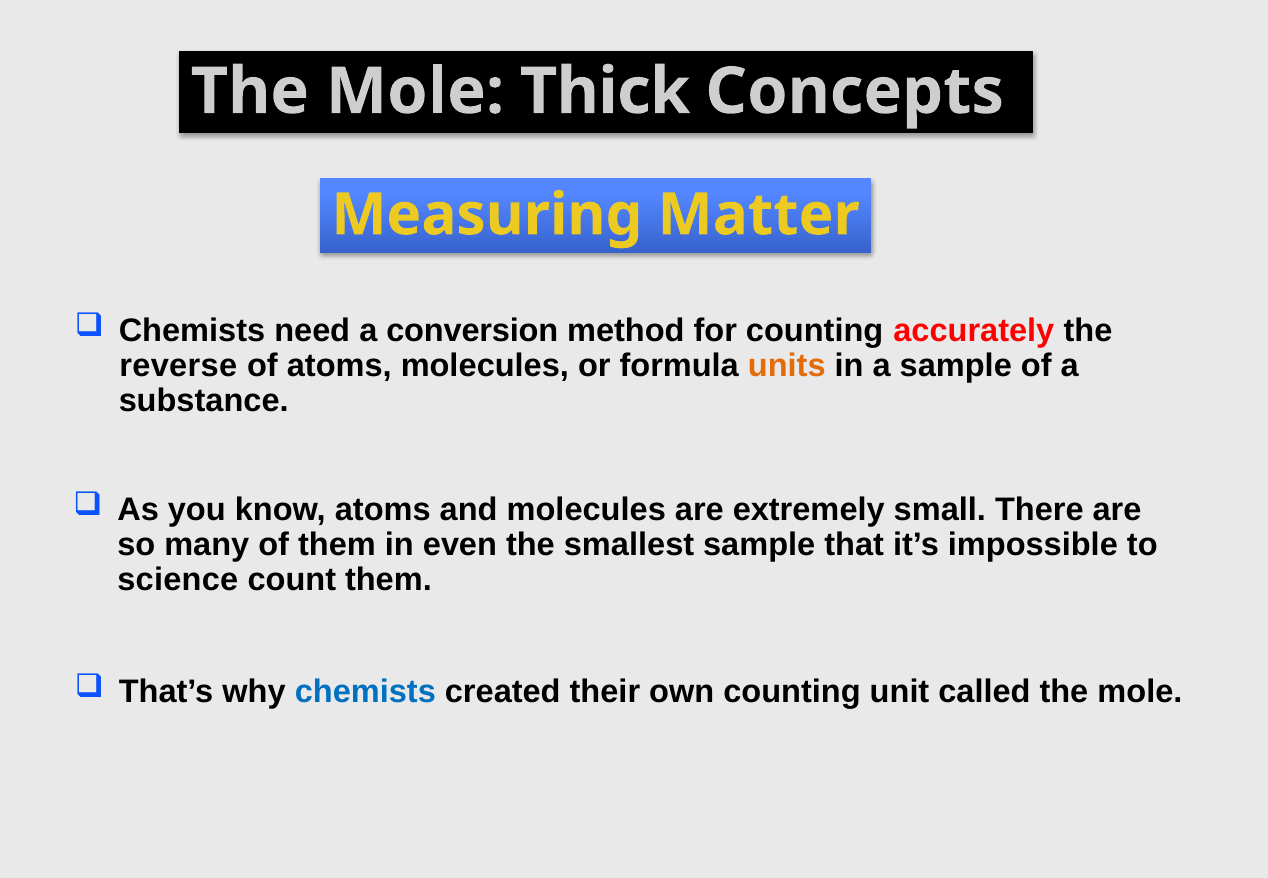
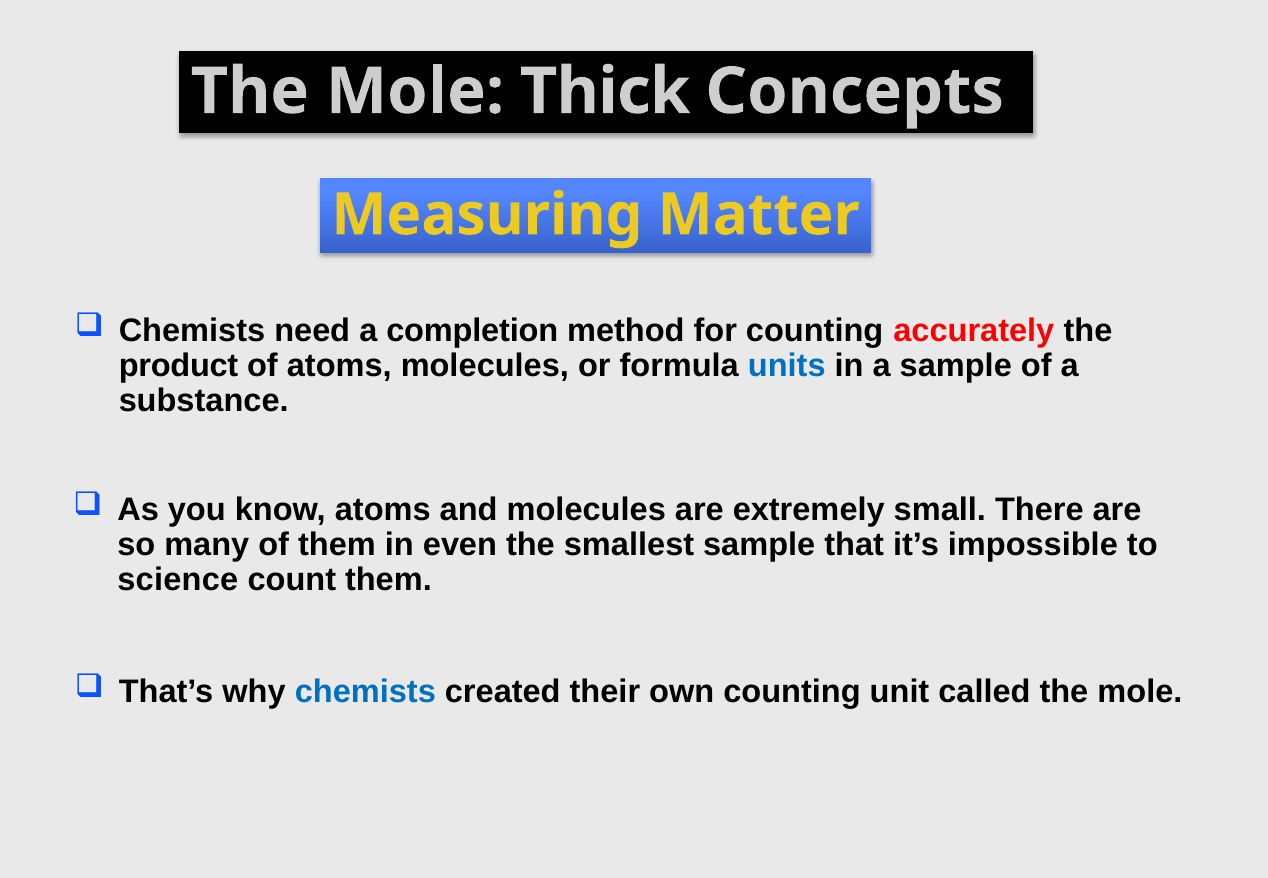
conversion: conversion -> completion
reverse: reverse -> product
units colour: orange -> blue
